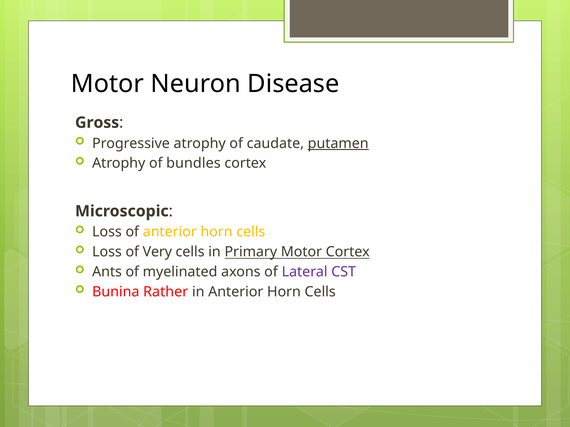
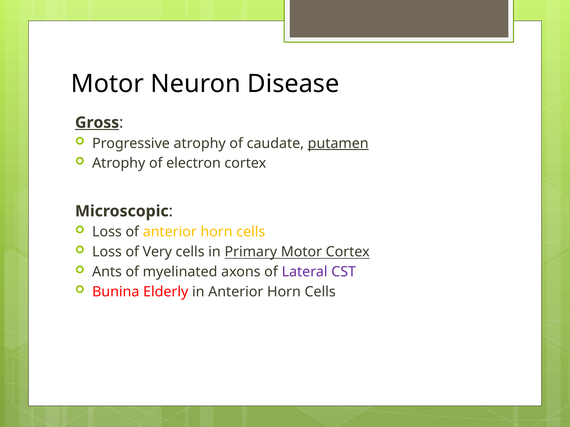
Gross underline: none -> present
bundles: bundles -> electron
Rather: Rather -> Elderly
